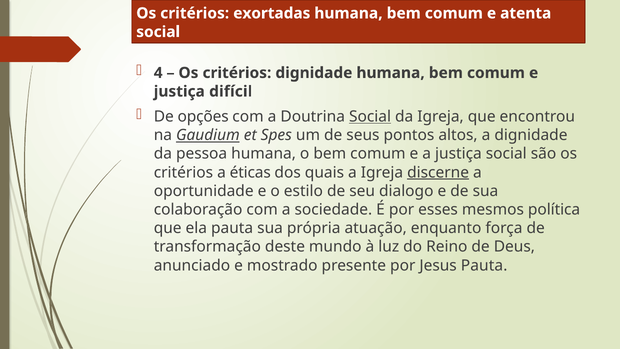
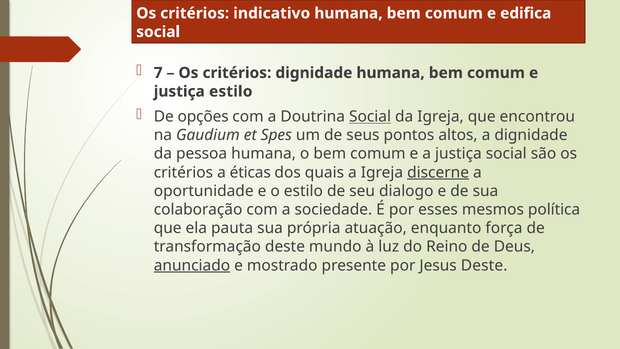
exortadas: exortadas -> indicativo
atenta: atenta -> edifica
4: 4 -> 7
justiça difícil: difícil -> estilo
Gaudium underline: present -> none
anunciado underline: none -> present
Jesus Pauta: Pauta -> Deste
